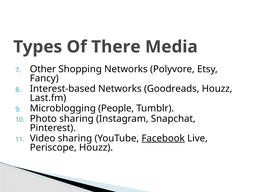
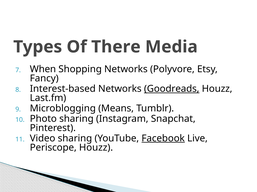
Other: Other -> When
Goodreads underline: none -> present
People: People -> Means
